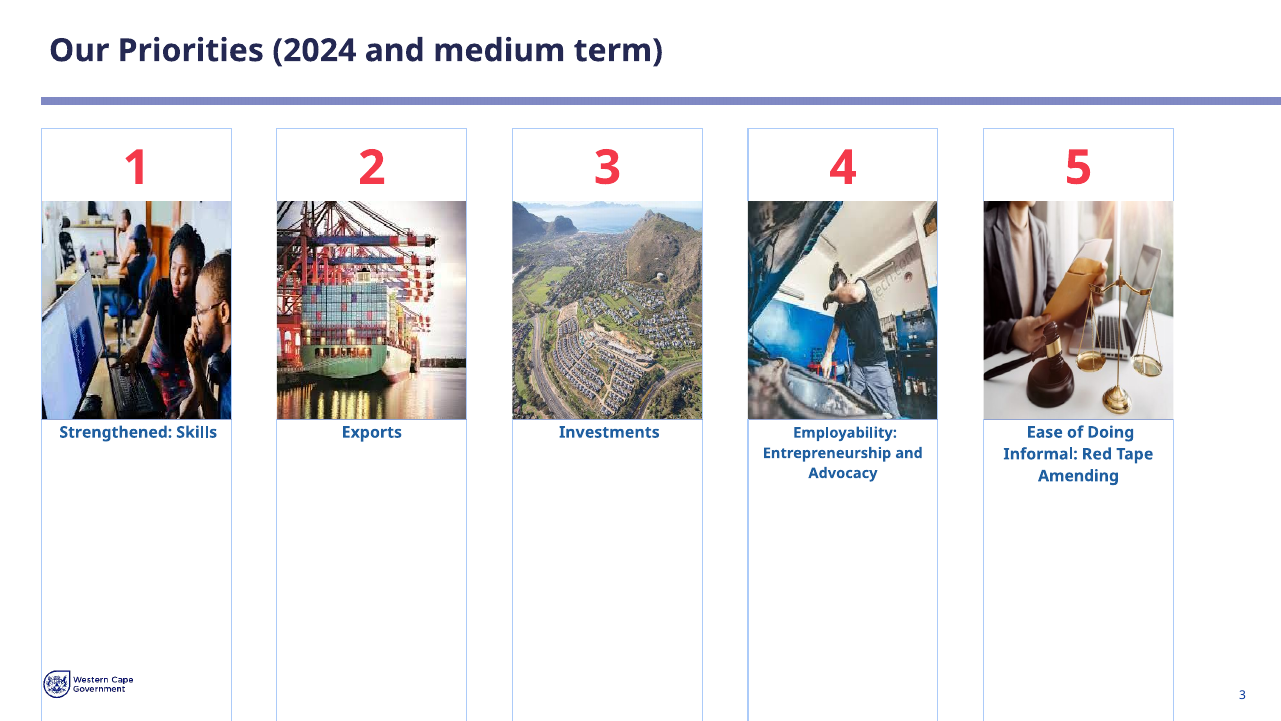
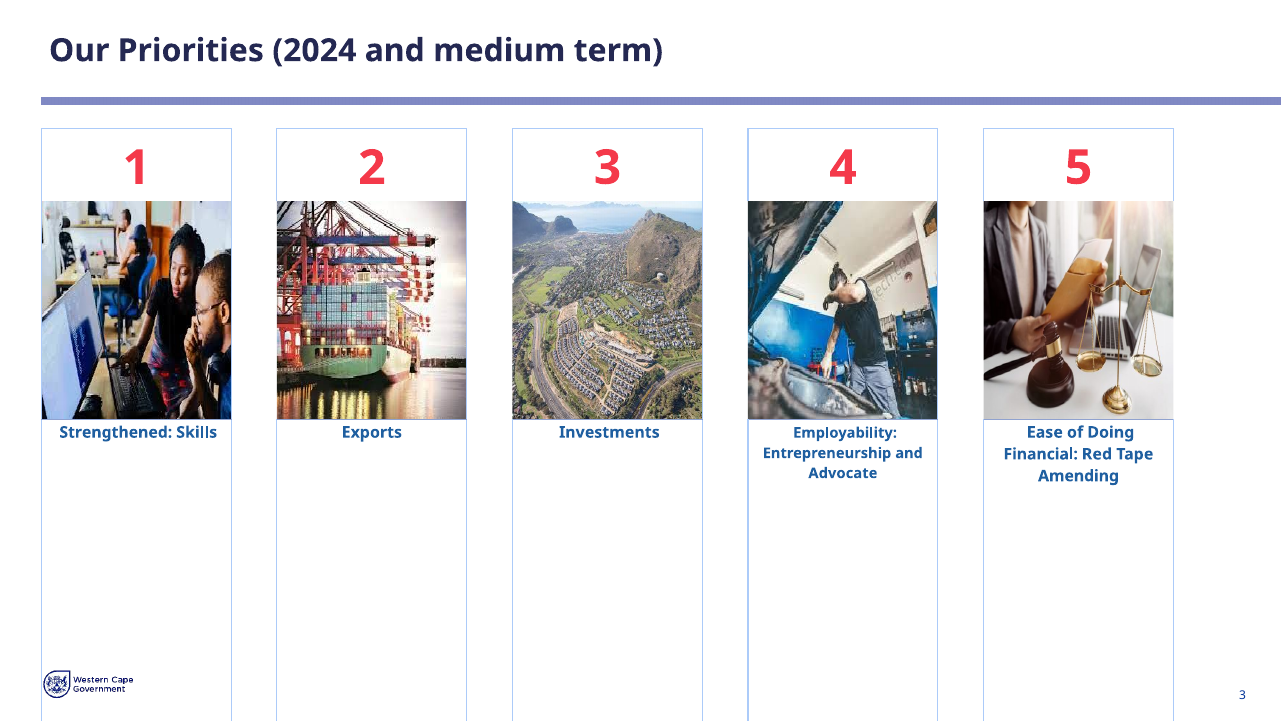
Informal: Informal -> Financial
Advocacy: Advocacy -> Advocate
